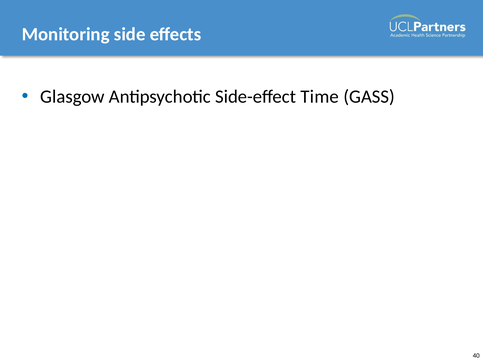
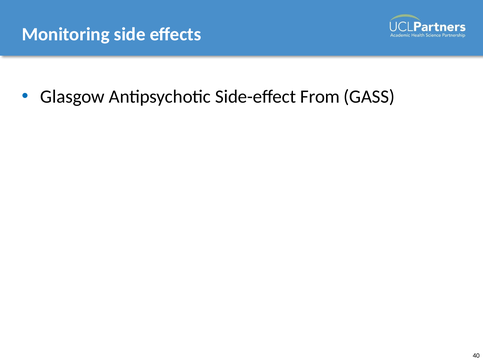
Time: Time -> From
